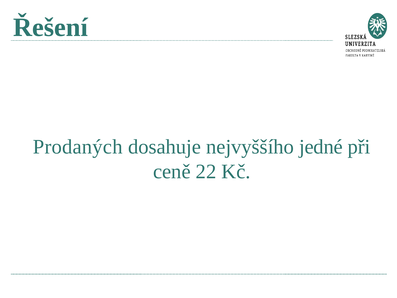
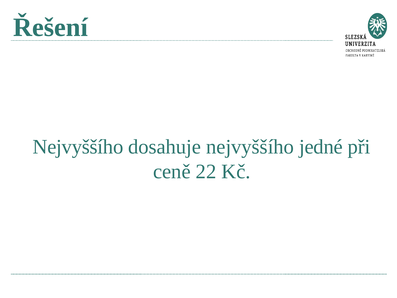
Prodaných at (78, 147): Prodaných -> Nejvyššího
